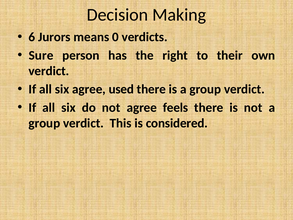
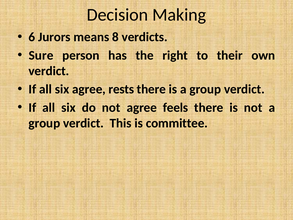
0: 0 -> 8
used: used -> rests
considered: considered -> committee
